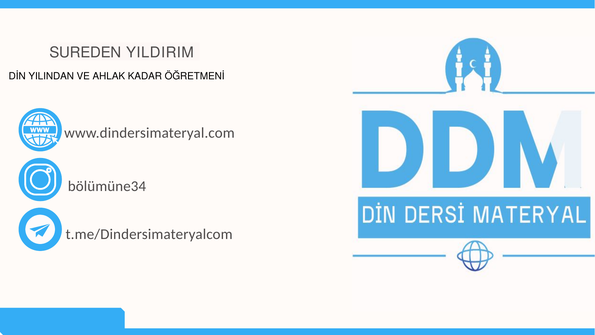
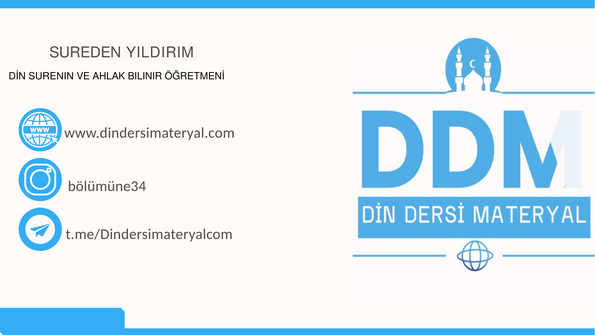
YILINDAN: YILINDAN -> SURENIN
KADAR: KADAR -> BILINIR
